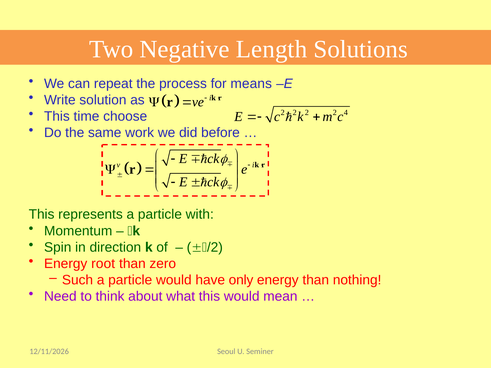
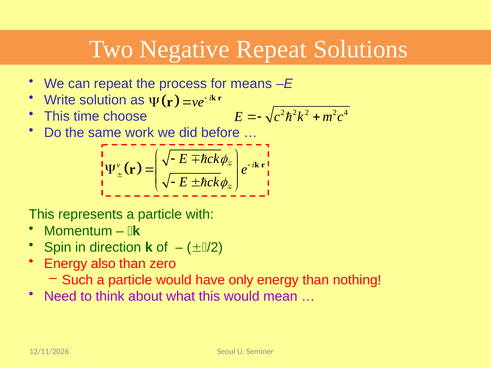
Negative Length: Length -> Repeat
root: root -> also
